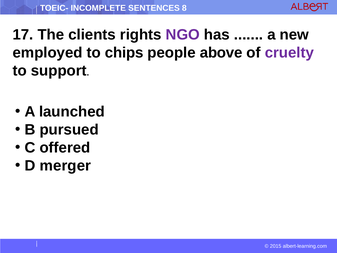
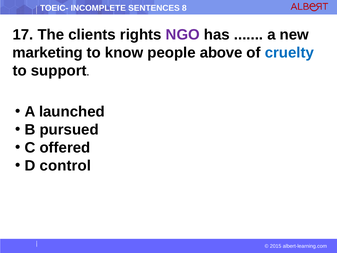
employed: employed -> marketing
chips: chips -> know
cruelty colour: purple -> blue
merger: merger -> control
